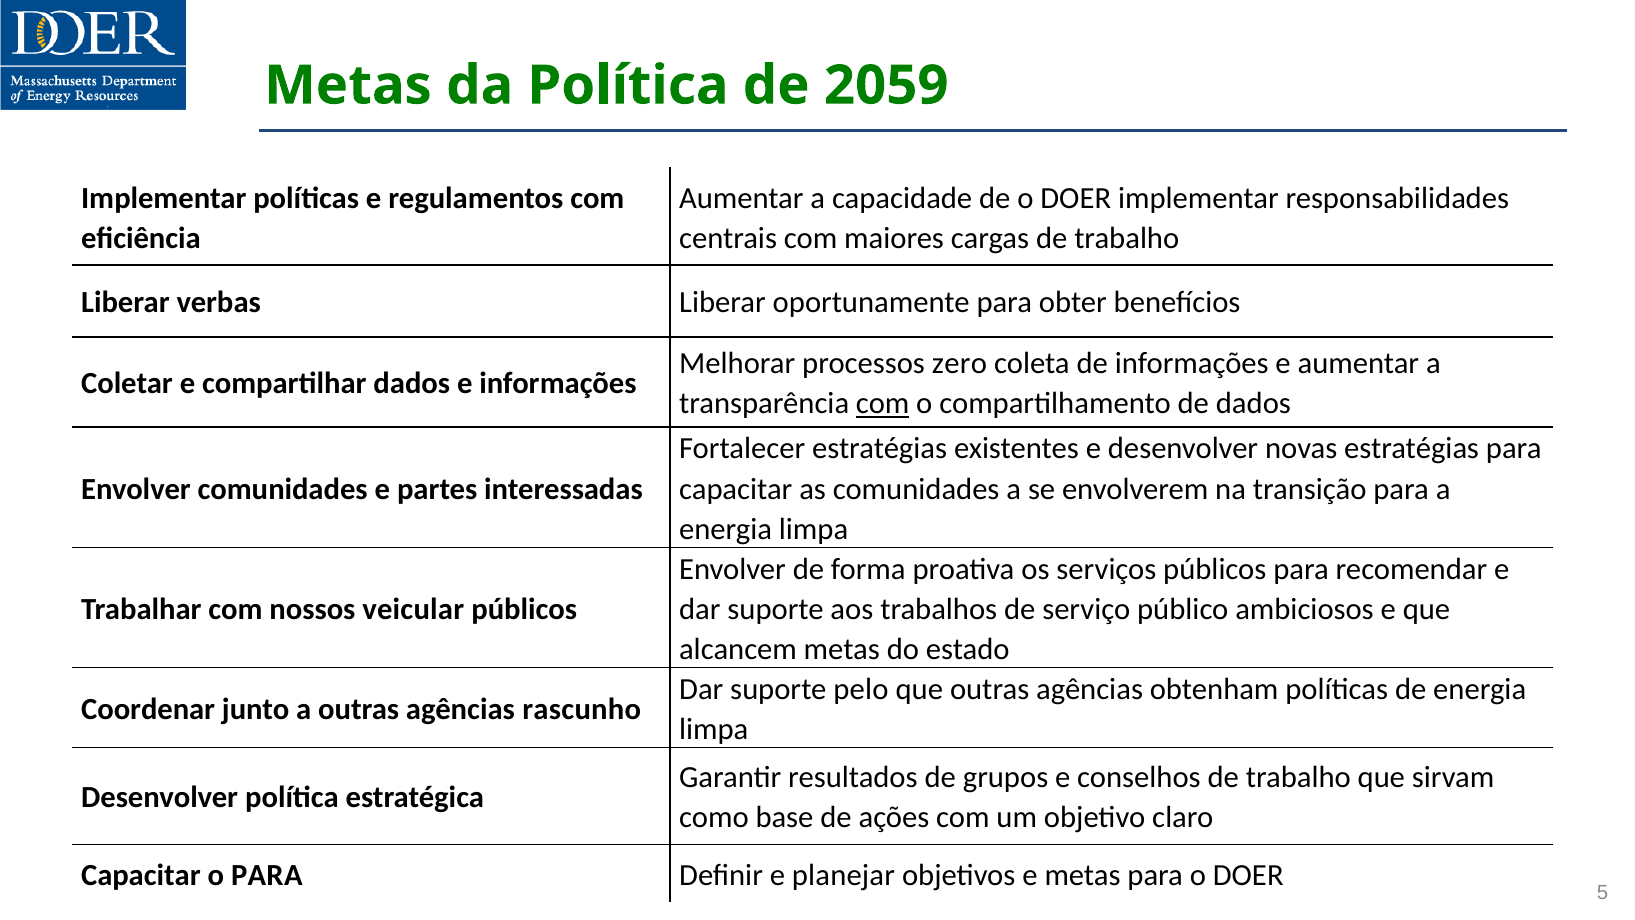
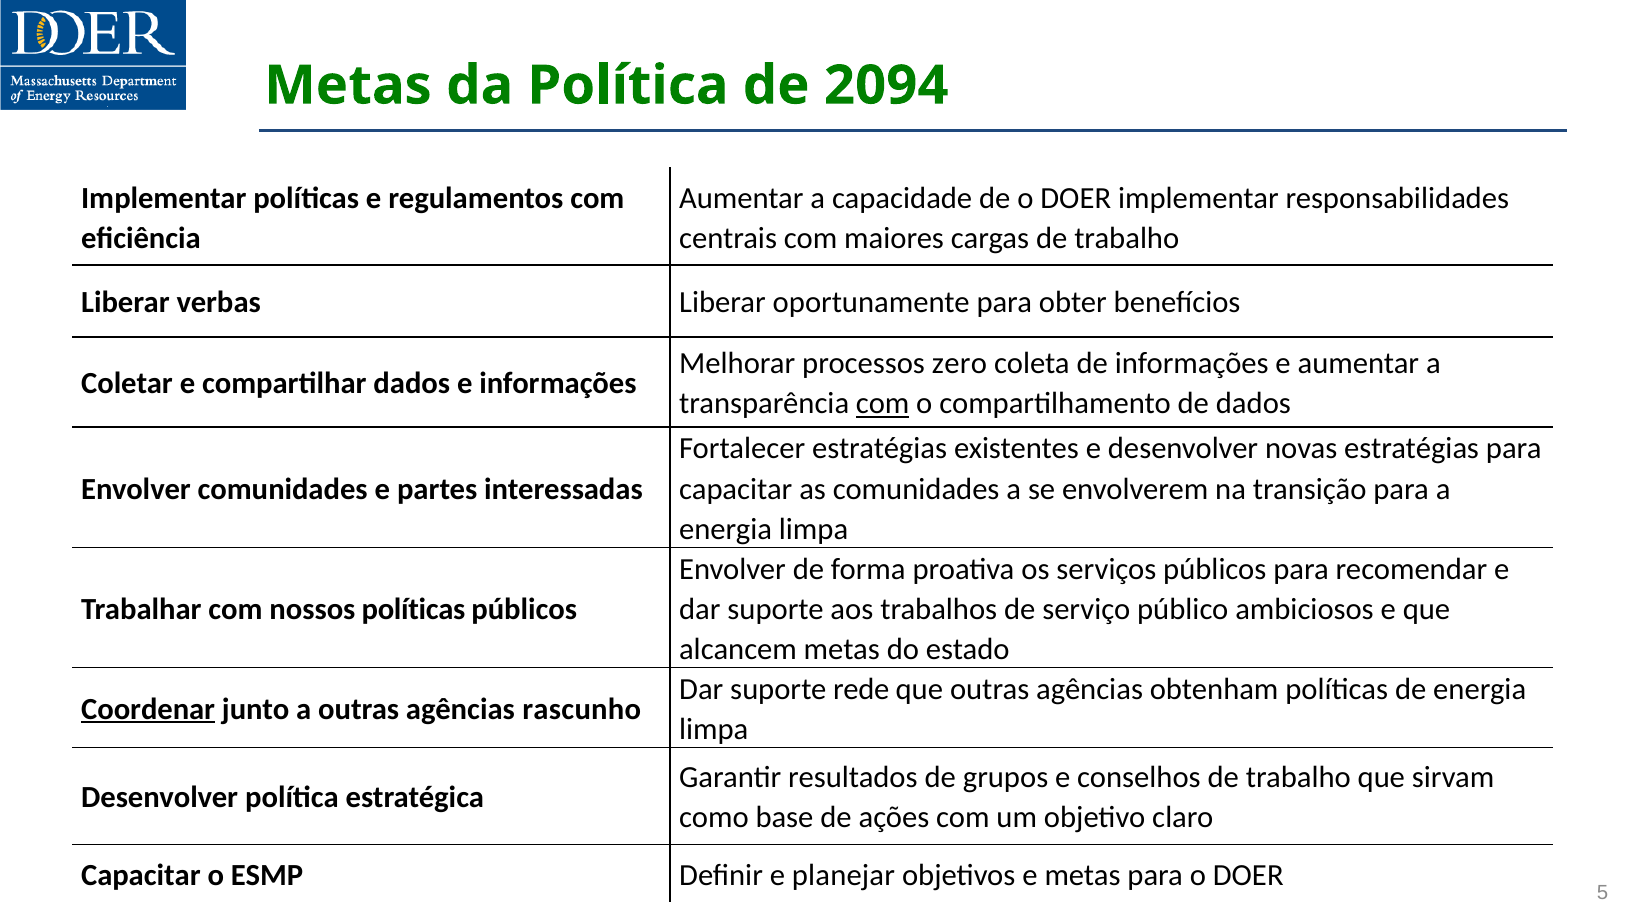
2059: 2059 -> 2094
nossos veicular: veicular -> políticas
pelo: pelo -> rede
Coordenar underline: none -> present
o PARA: PARA -> ESMP
